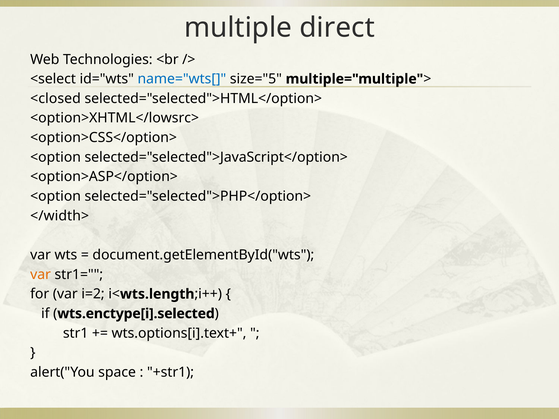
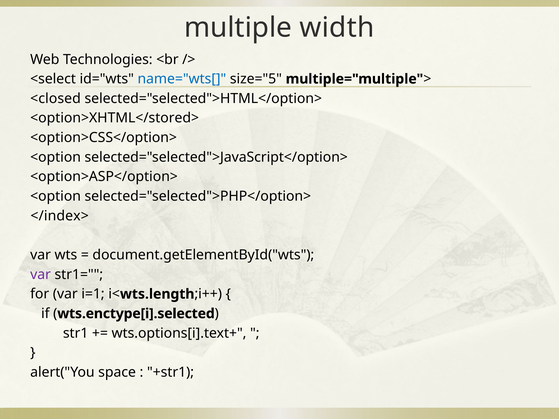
direct: direct -> width
<option>XHTML</lowsrc>: <option>XHTML</lowsrc> -> <option>XHTML</stored>
</width>: </width> -> </index>
var at (41, 275) colour: orange -> purple
i=2: i=2 -> i=1
